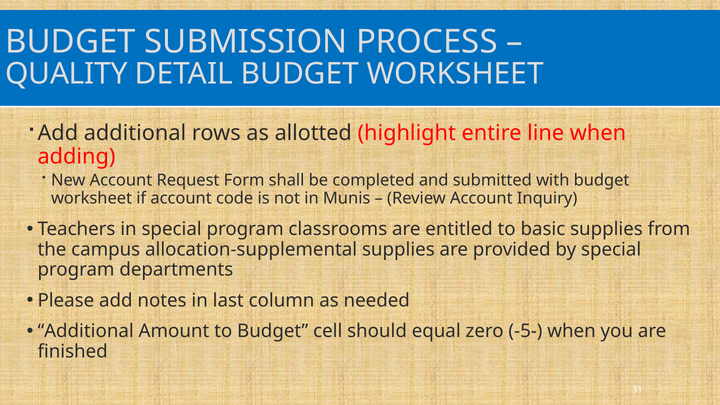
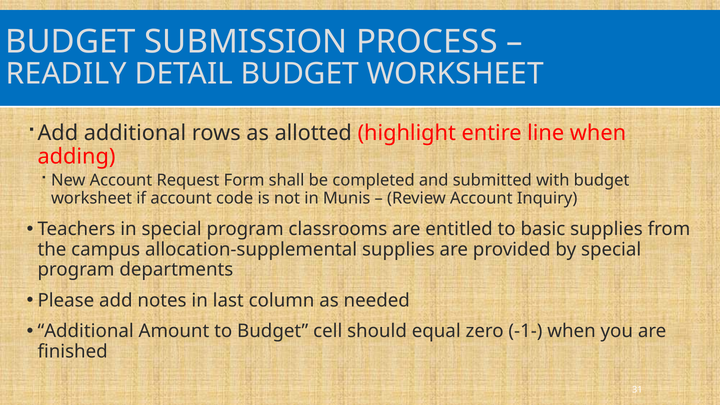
QUALITY: QUALITY -> READILY
-5-: -5- -> -1-
